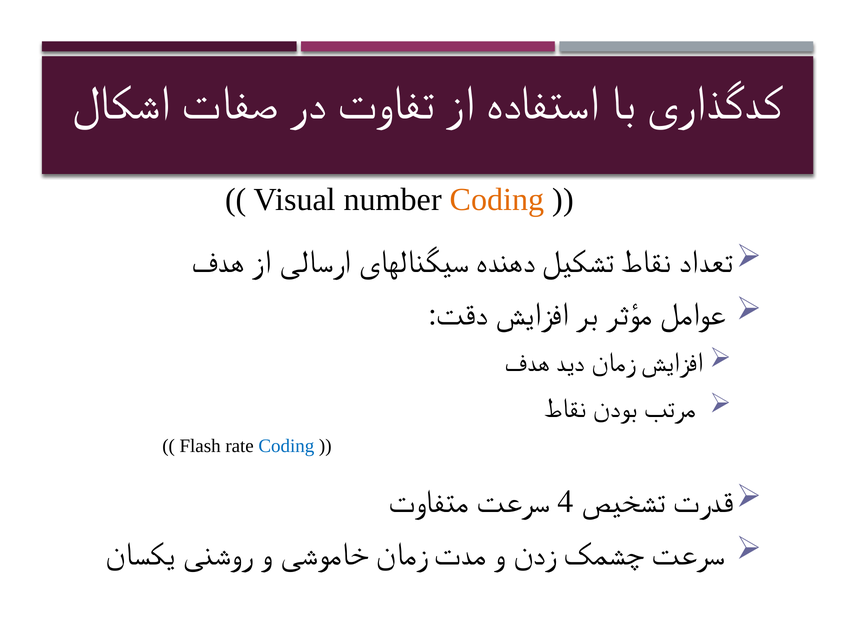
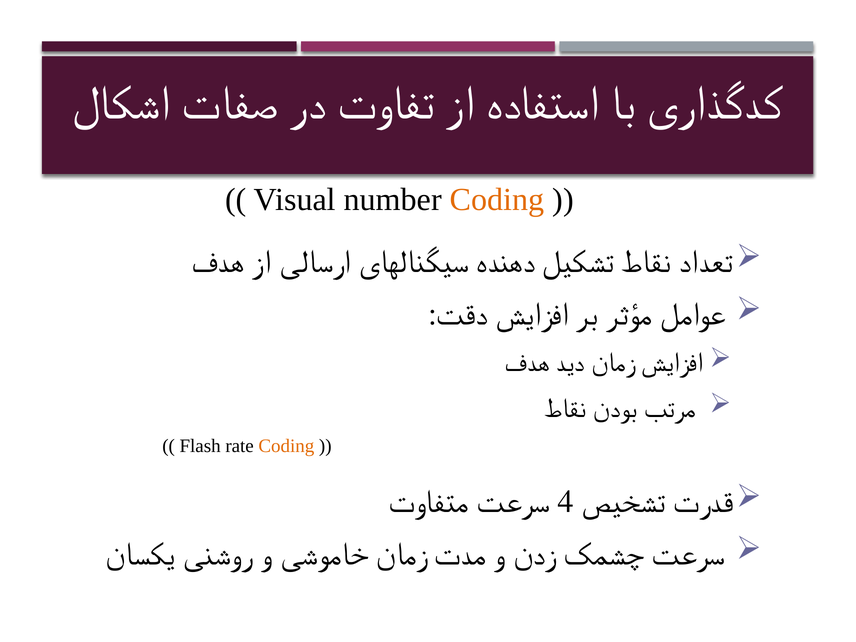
Coding at (286, 446) colour: blue -> orange
